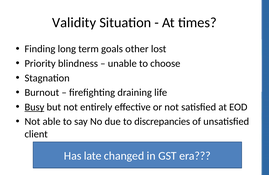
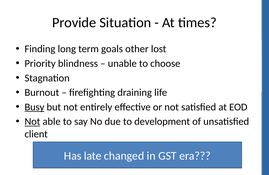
Validity: Validity -> Provide
Not at (32, 122) underline: none -> present
discrepancies: discrepancies -> development
